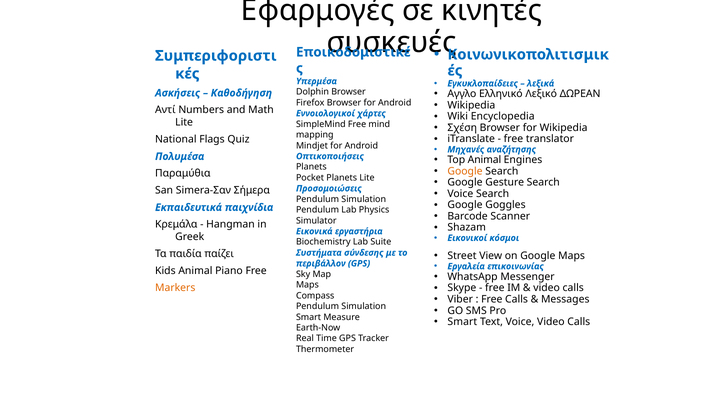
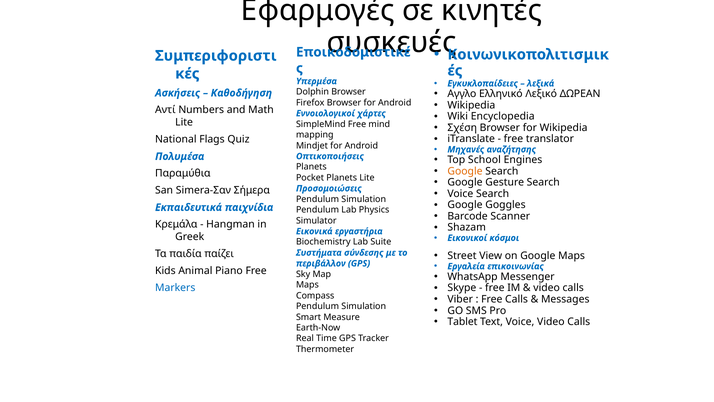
Top Animal: Animal -> School
Markers colour: orange -> blue
Smart at (462, 322): Smart -> Tablet
